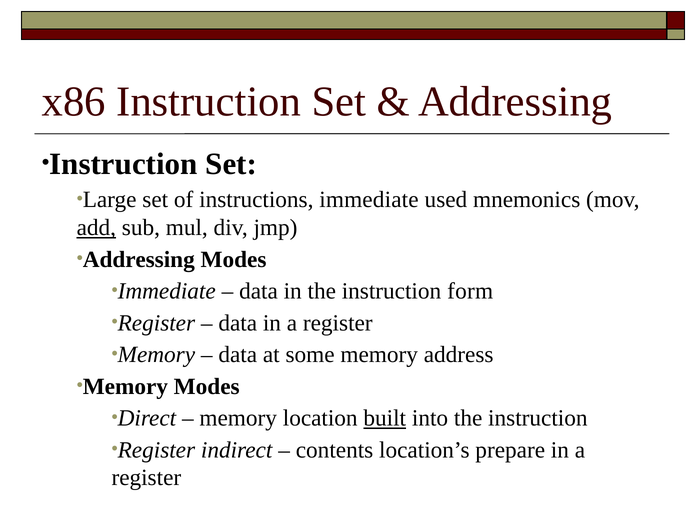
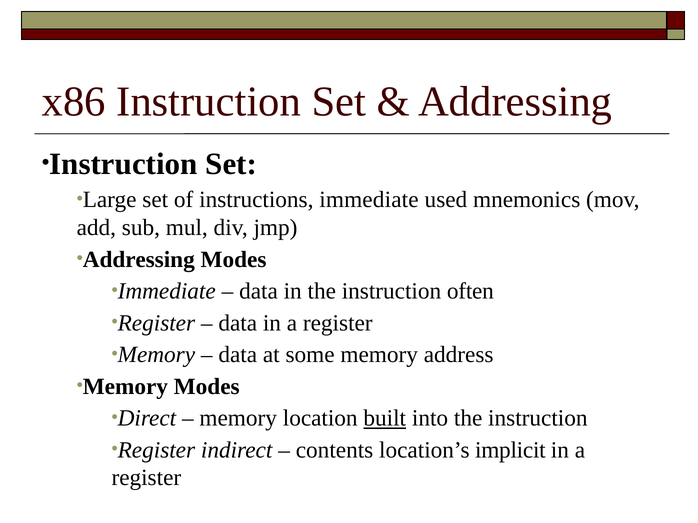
add underline: present -> none
form: form -> often
prepare: prepare -> implicit
